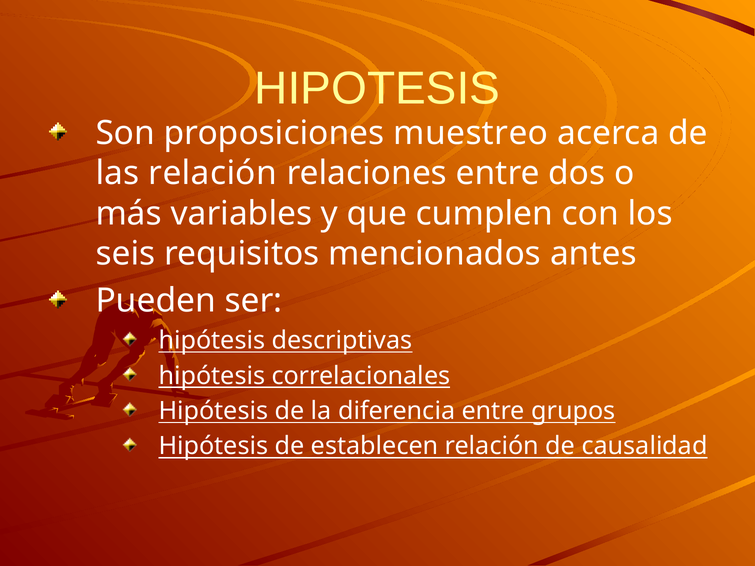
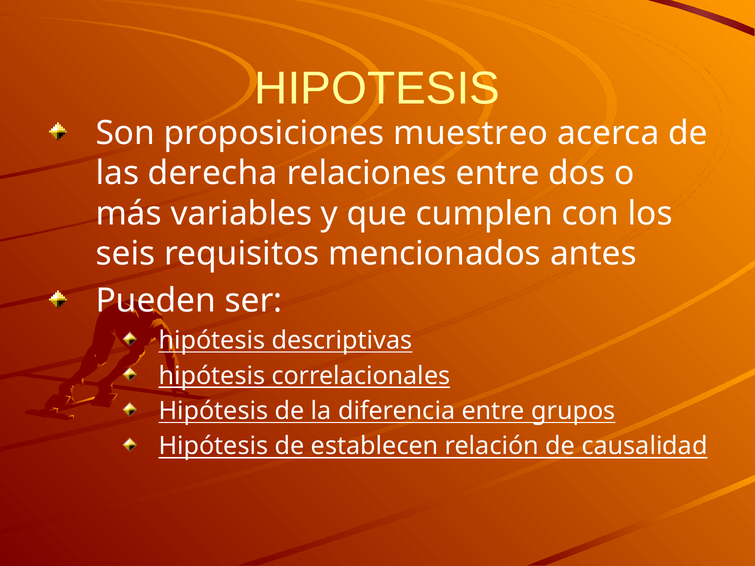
las relación: relación -> derecha
